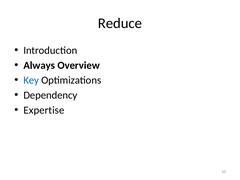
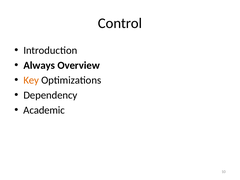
Reduce: Reduce -> Control
Key colour: blue -> orange
Expertise: Expertise -> Academic
